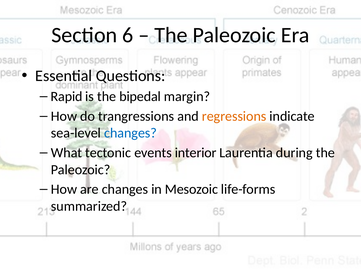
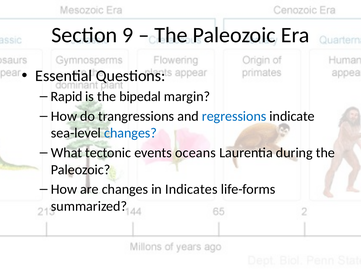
6: 6 -> 9
regressions colour: orange -> blue
interior: interior -> oceans
Mesozoic: Mesozoic -> Indicates
